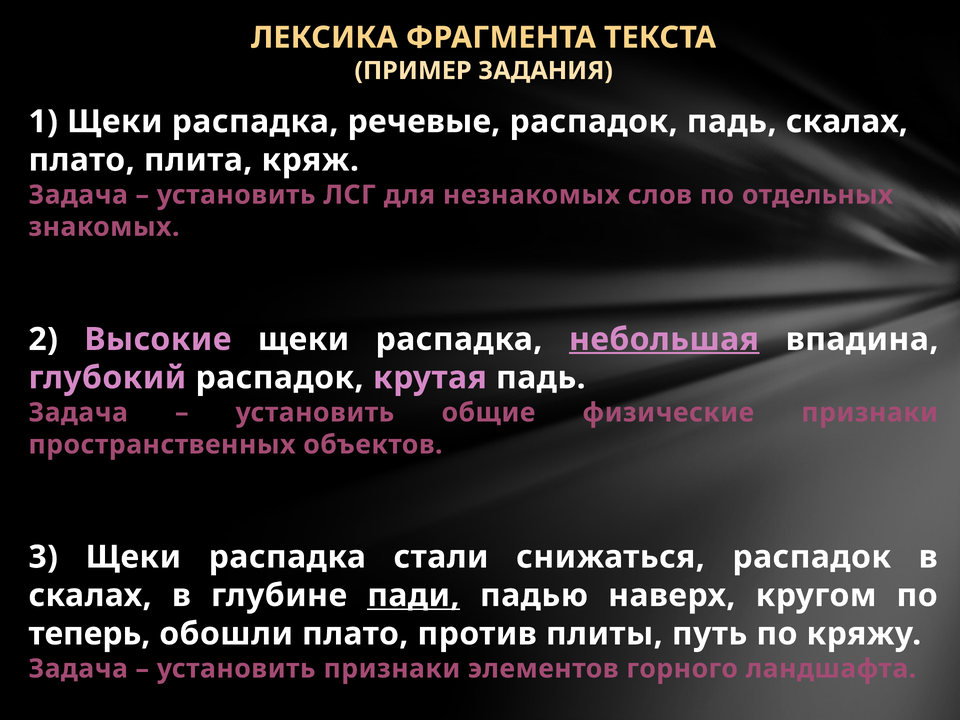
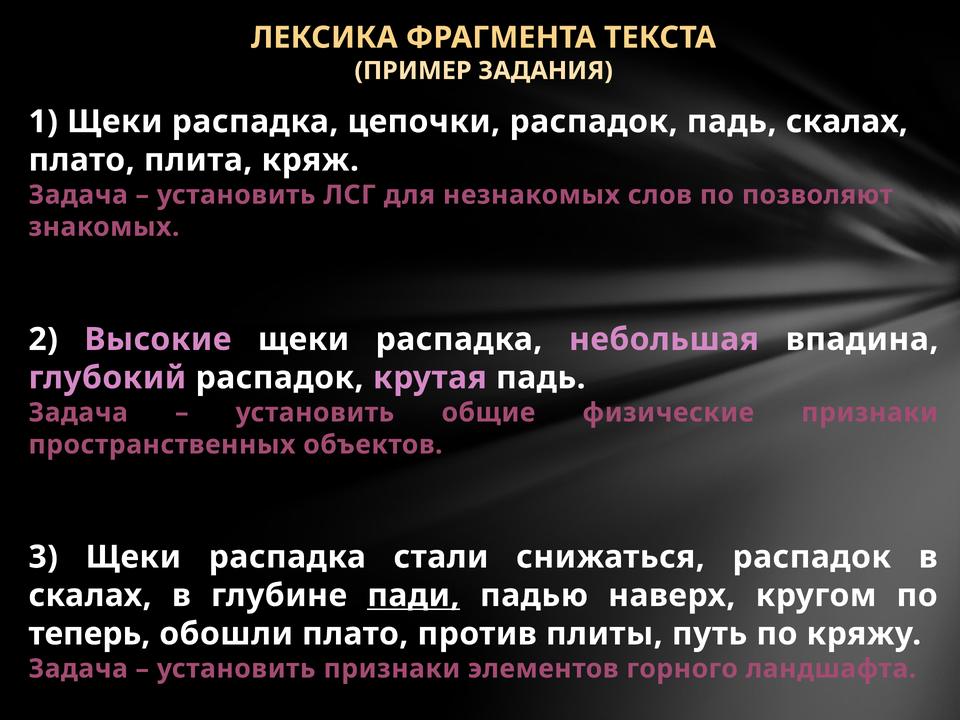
речевые: речевые -> цепочки
отдельных: отдельных -> позволяют
небольшая underline: present -> none
